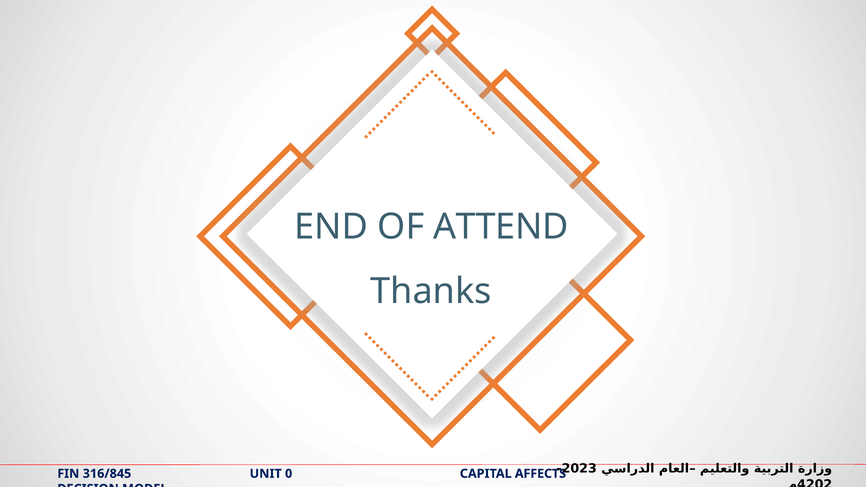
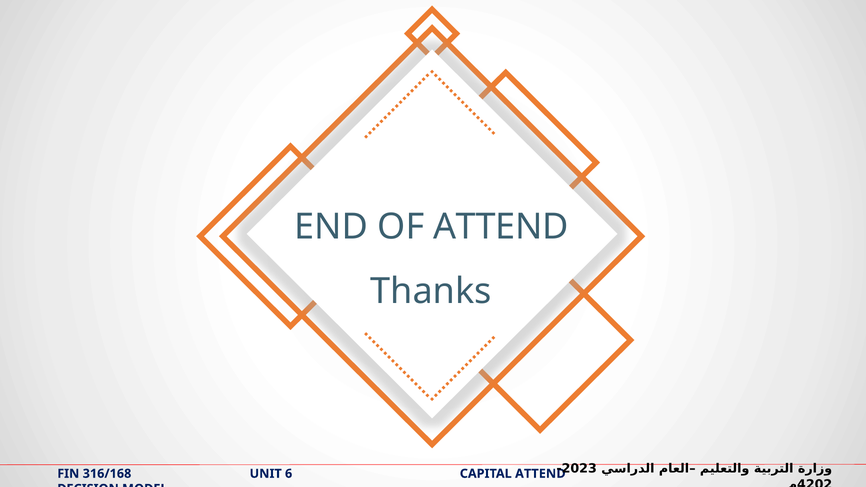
316/845: 316/845 -> 316/168
0: 0 -> 6
CAPITAL AFFECTS: AFFECTS -> ATTEND
